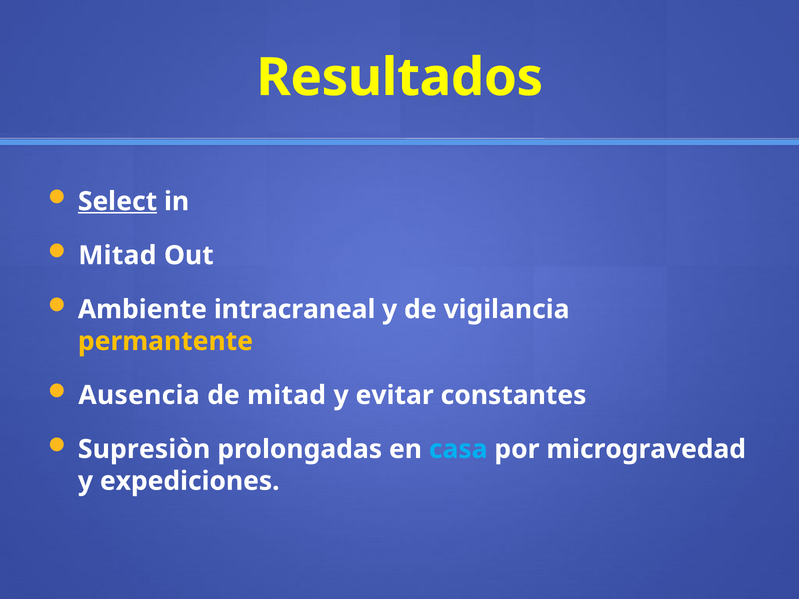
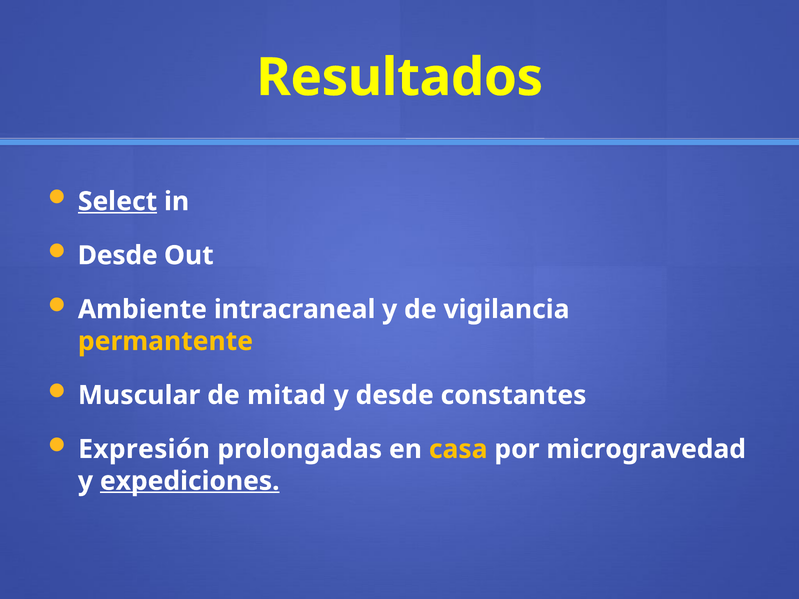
Mitad at (117, 256): Mitad -> Desde
Ausencia: Ausencia -> Muscular
y evitar: evitar -> desde
Supresiòn: Supresiòn -> Expresión
casa colour: light blue -> yellow
expediciones underline: none -> present
